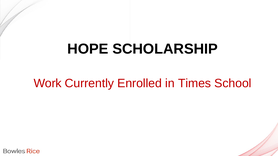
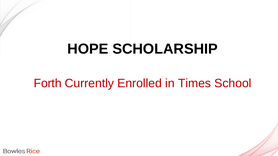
Work: Work -> Forth
